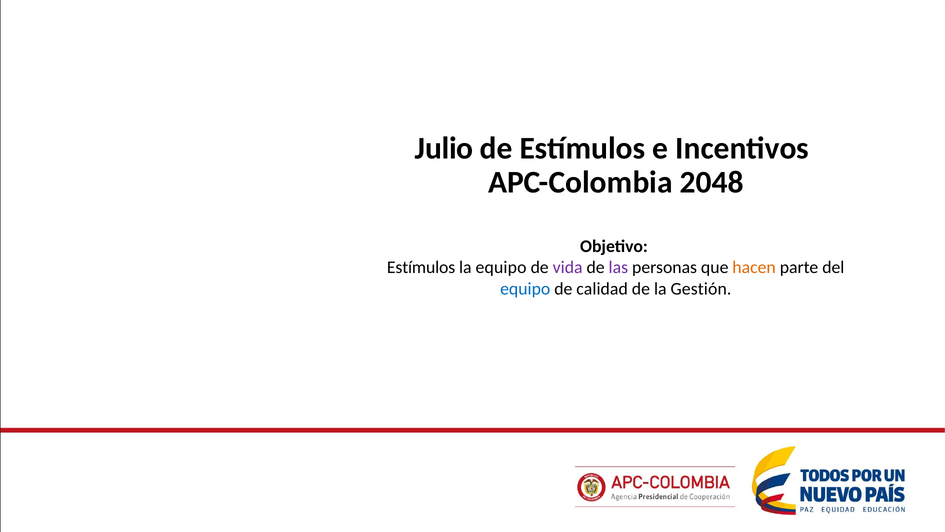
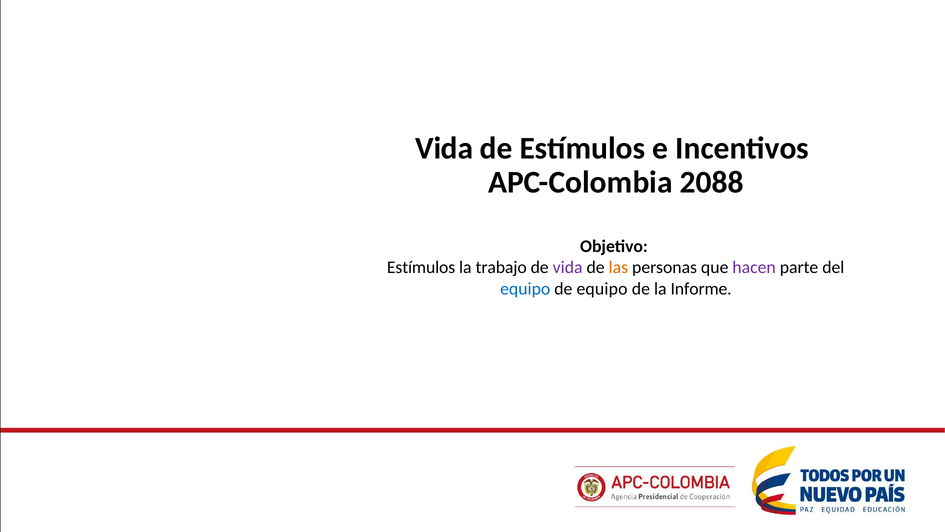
Julio at (444, 148): Julio -> Vida
2048: 2048 -> 2088
la equipo: equipo -> trabajo
las colour: purple -> orange
hacen colour: orange -> purple
de calidad: calidad -> equipo
Gestión: Gestión -> Informe
